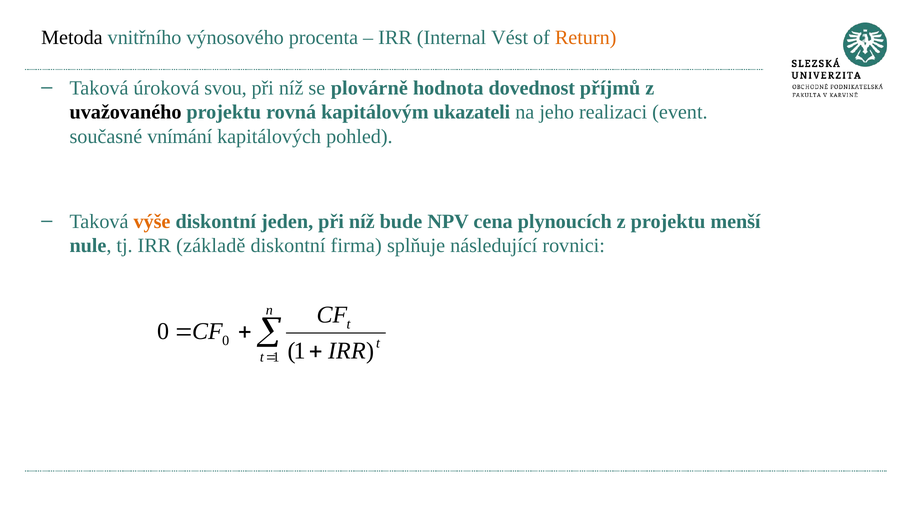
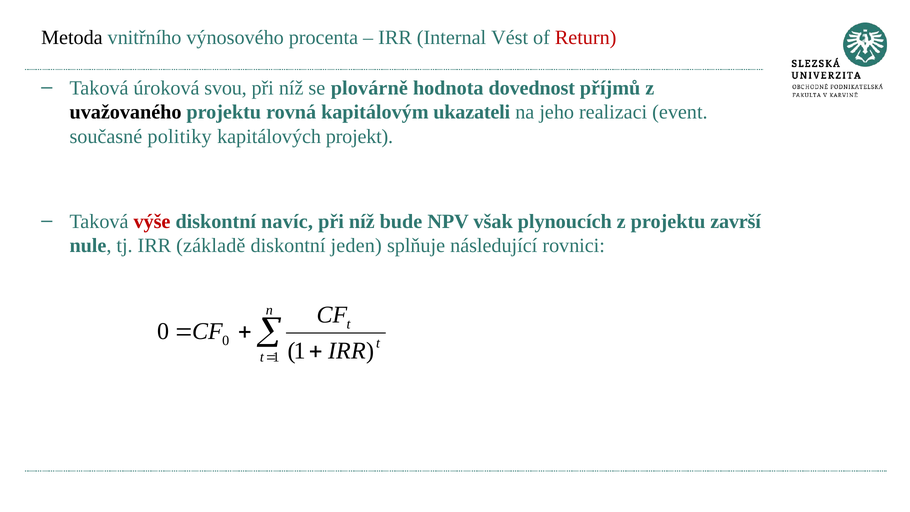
Return colour: orange -> red
vnímání: vnímání -> politiky
pohled: pohled -> projekt
výše colour: orange -> red
jeden: jeden -> navíc
cena: cena -> však
menší: menší -> završí
firma: firma -> jeden
